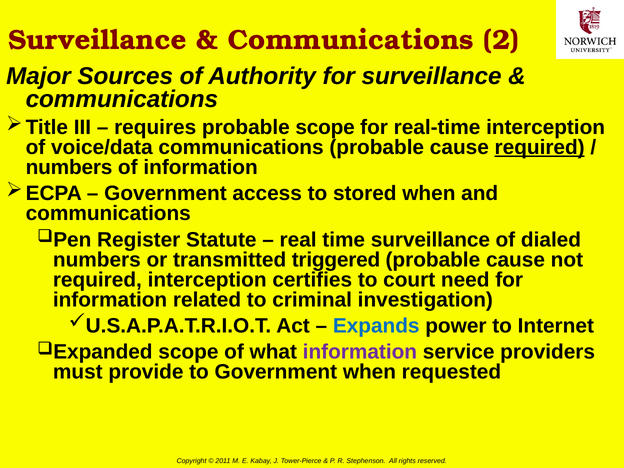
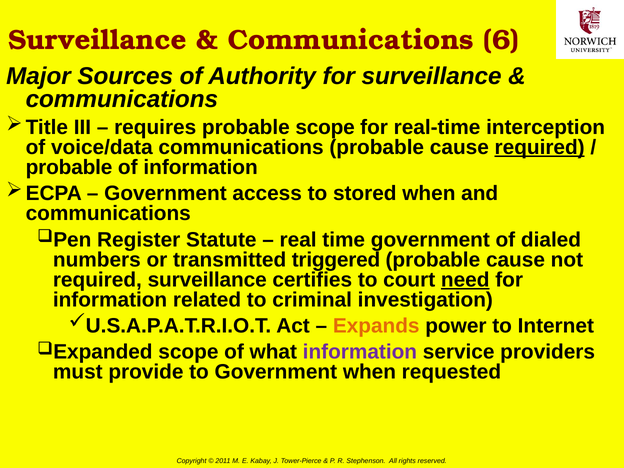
2: 2 -> 6
numbers at (69, 167): numbers -> probable
time surveillance: surveillance -> government
required interception: interception -> surveillance
need underline: none -> present
Expands colour: blue -> orange
